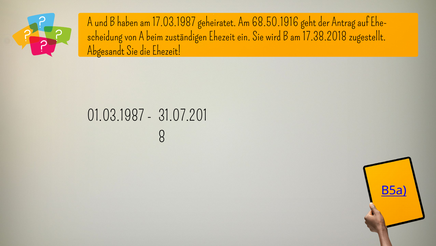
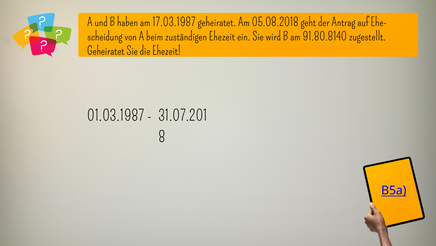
68.50.1916: 68.50.1916 -> 05.08.2018
17.38.2018: 17.38.2018 -> 91.80.8140
Abgesandt at (106, 51): Abgesandt -> Geheiratet
